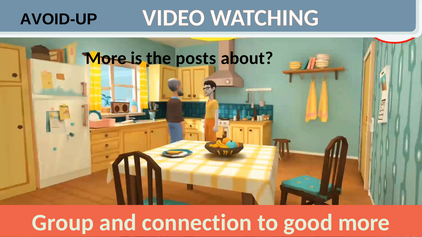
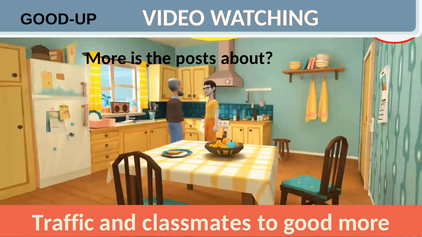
AVOID-UP: AVOID-UP -> GOOD-UP
Group: Group -> Traffic
connection: connection -> classmates
